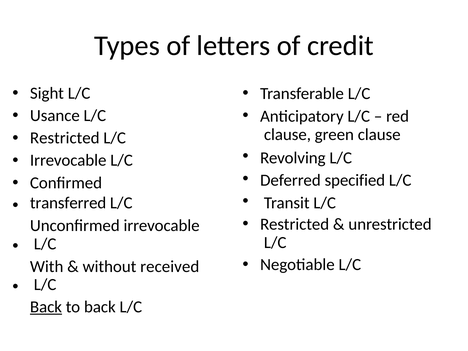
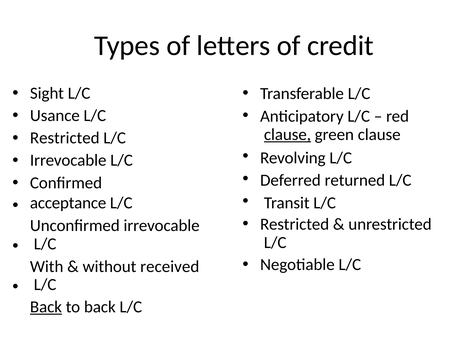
clause at (287, 134) underline: none -> present
specified: specified -> returned
transferred: transferred -> acceptance
